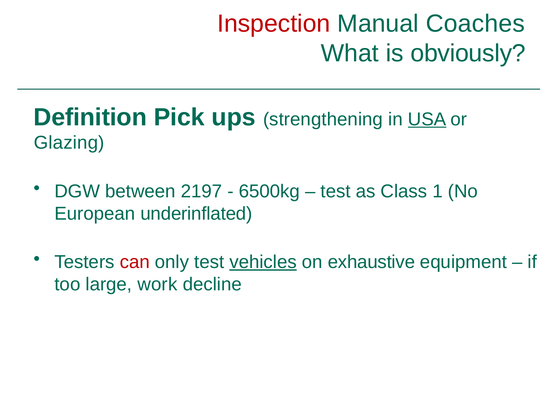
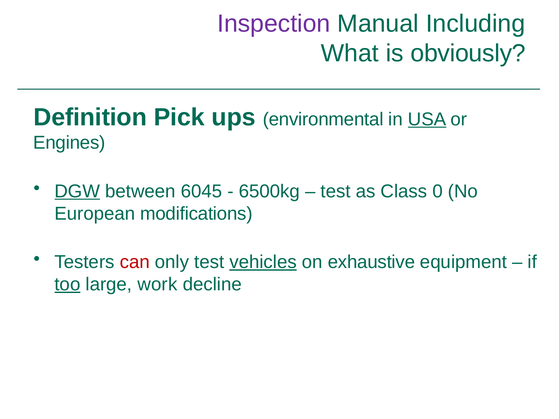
Inspection colour: red -> purple
Coaches: Coaches -> Including
strengthening: strengthening -> environmental
Glazing: Glazing -> Engines
DGW underline: none -> present
2197: 2197 -> 6045
1: 1 -> 0
underinflated: underinflated -> modifications
too underline: none -> present
